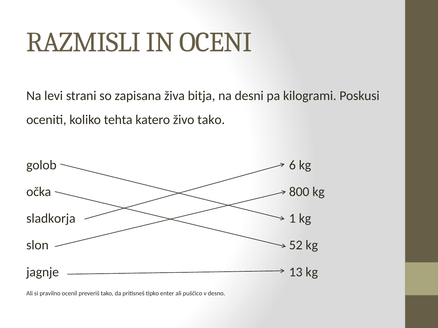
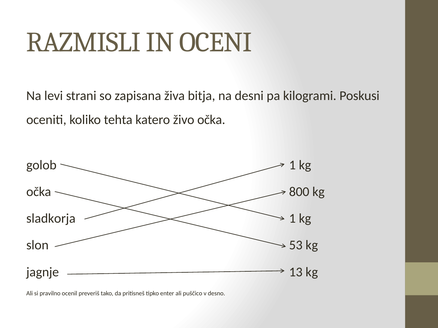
živo tako: tako -> očka
golob 6: 6 -> 1
52: 52 -> 53
